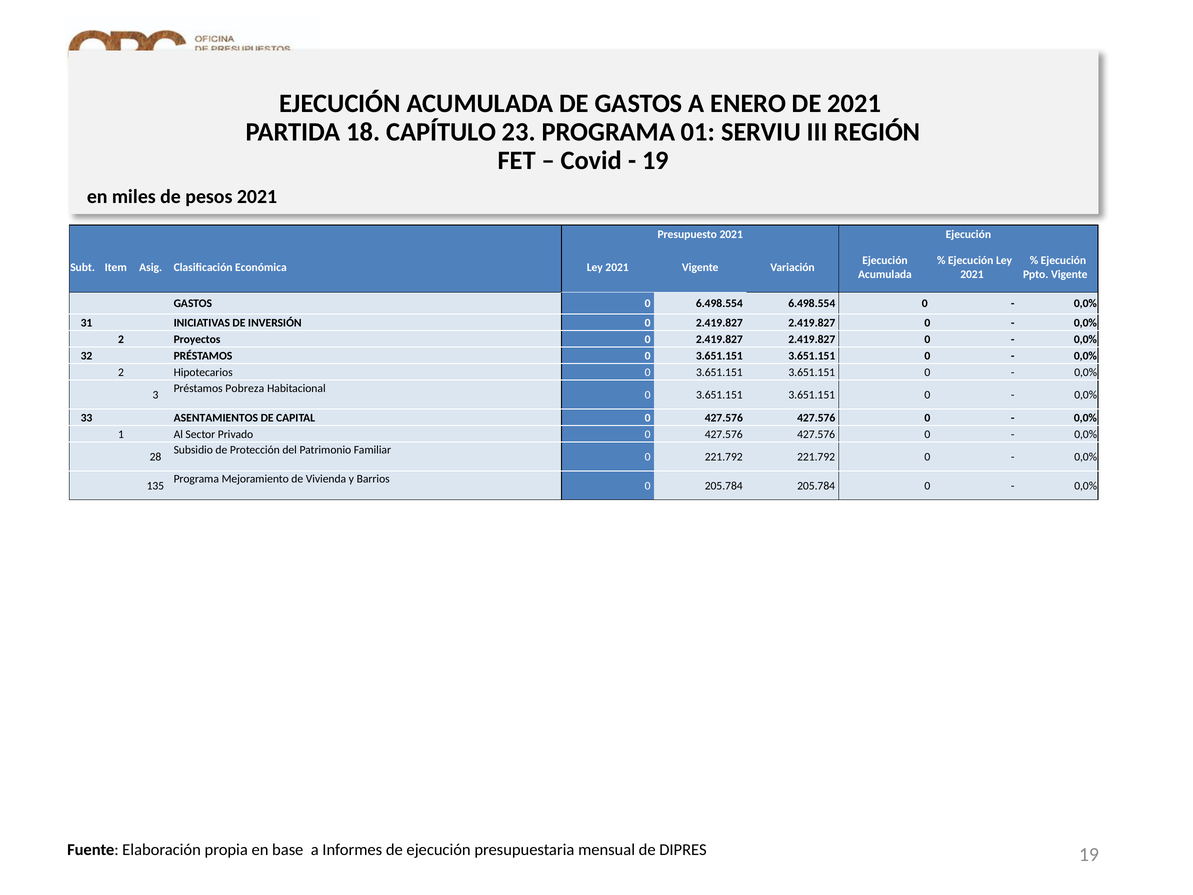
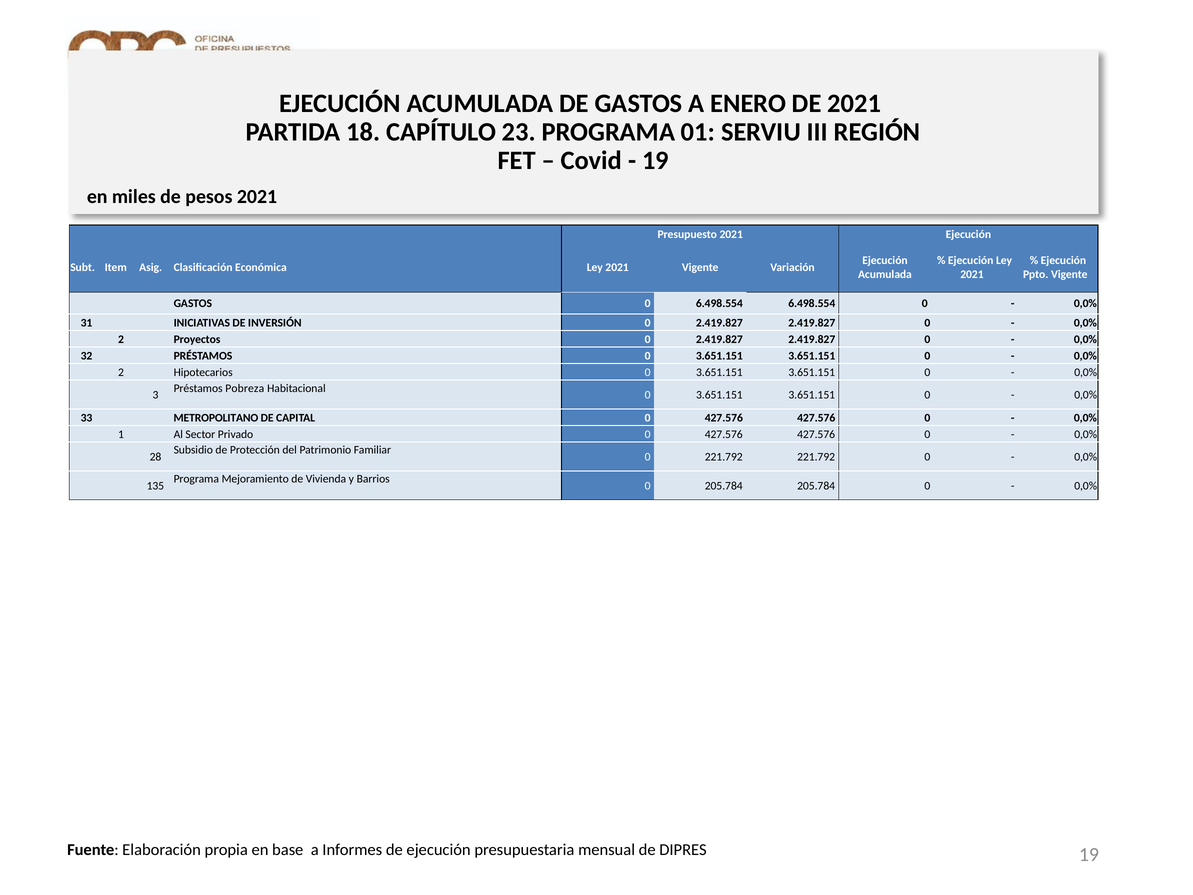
ASENTAMIENTOS: ASENTAMIENTOS -> METROPOLITANO
